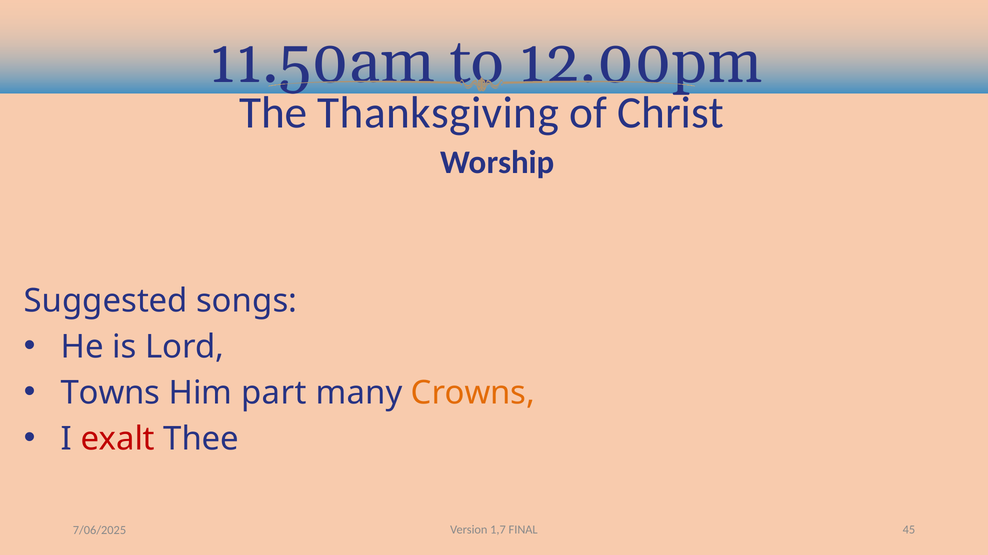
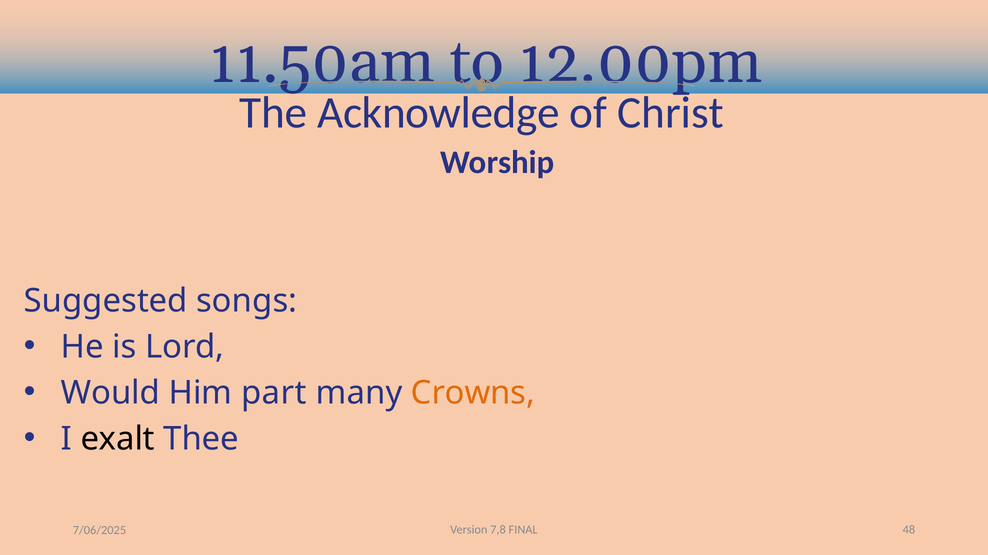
Thanksgiving: Thanksgiving -> Acknowledge
Towns: Towns -> Would
exalt colour: red -> black
1,7: 1,7 -> 7,8
45: 45 -> 48
